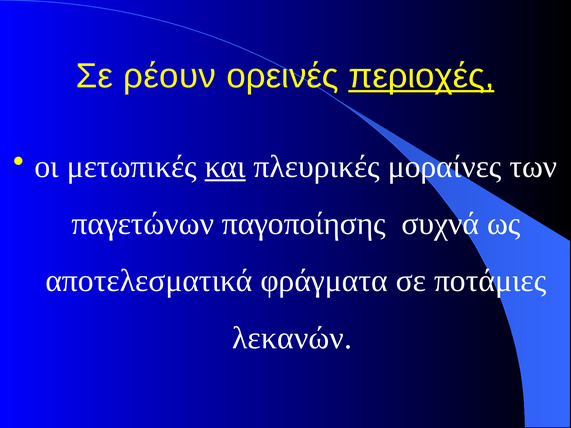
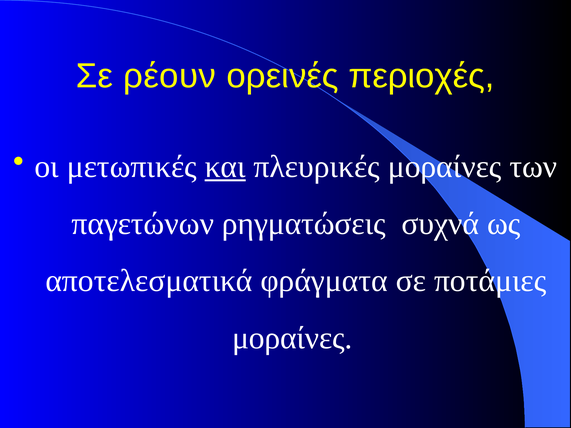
περιοχές underline: present -> none
παγοποίησης: παγοποίησης -> ρηγματώσεις
λεκανών at (292, 338): λεκανών -> μοραίνες
